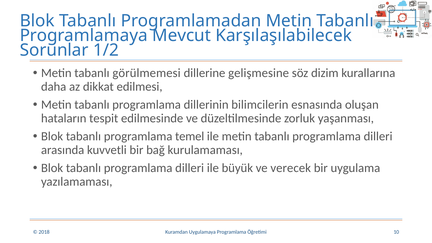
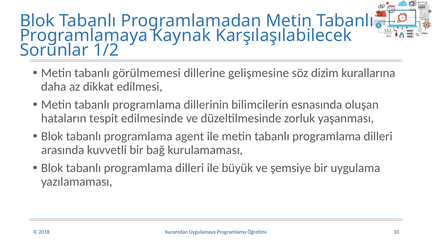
Mevcut: Mevcut -> Kaynak
temel: temel -> agent
verecek: verecek -> şemsiye
